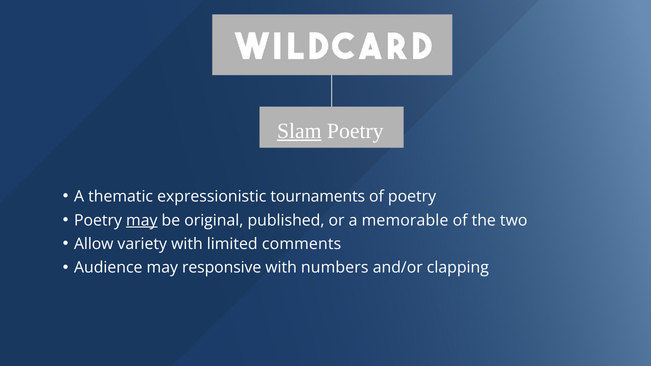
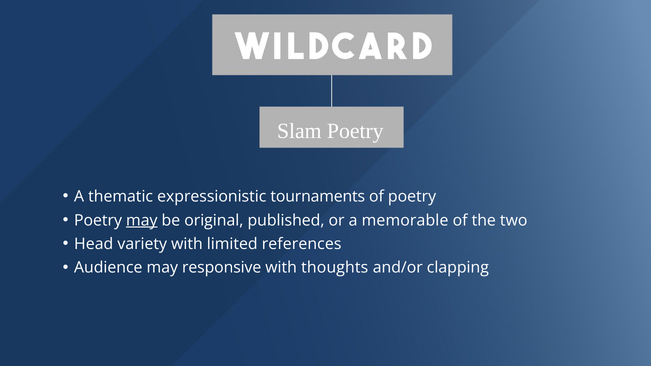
Slam underline: present -> none
Allow: Allow -> Head
comments: comments -> references
numbers: numbers -> thoughts
